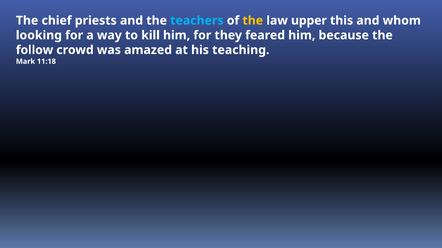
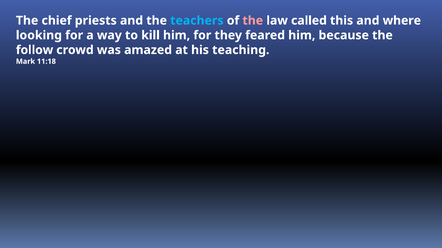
the at (253, 21) colour: yellow -> pink
upper: upper -> called
whom: whom -> where
